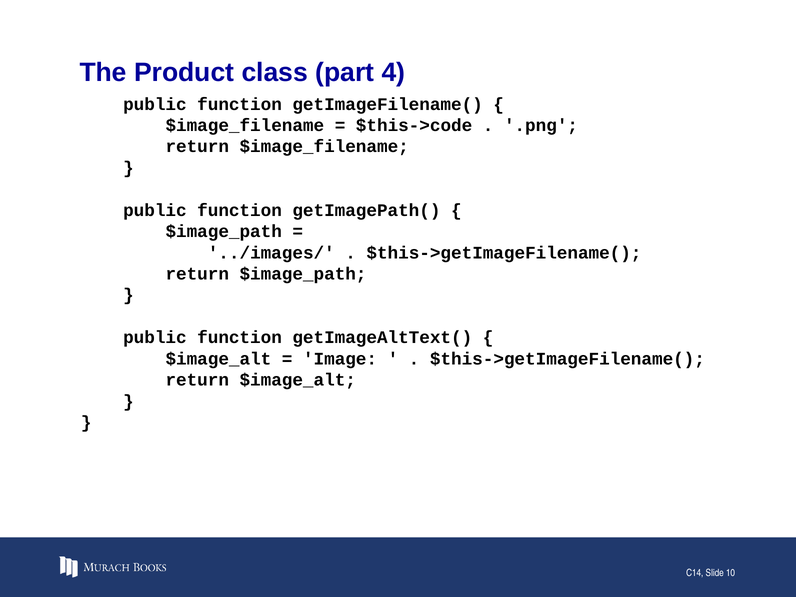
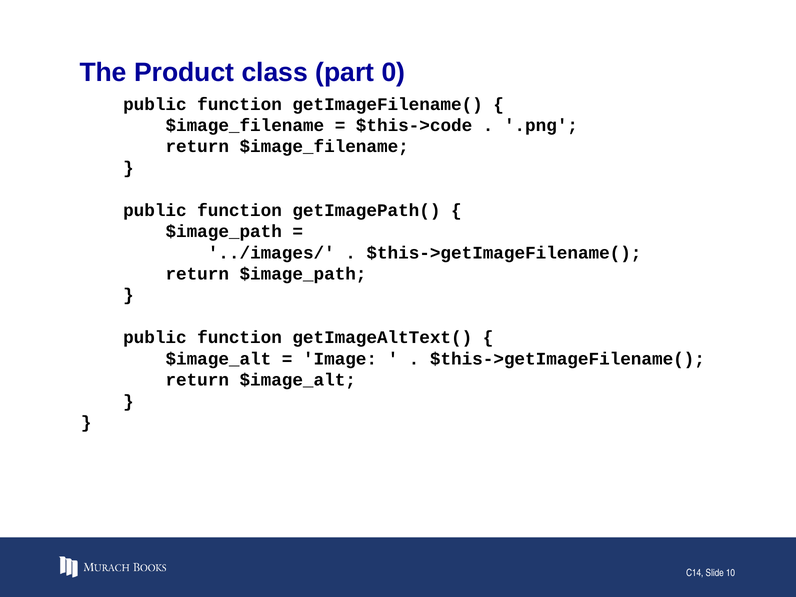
4: 4 -> 0
